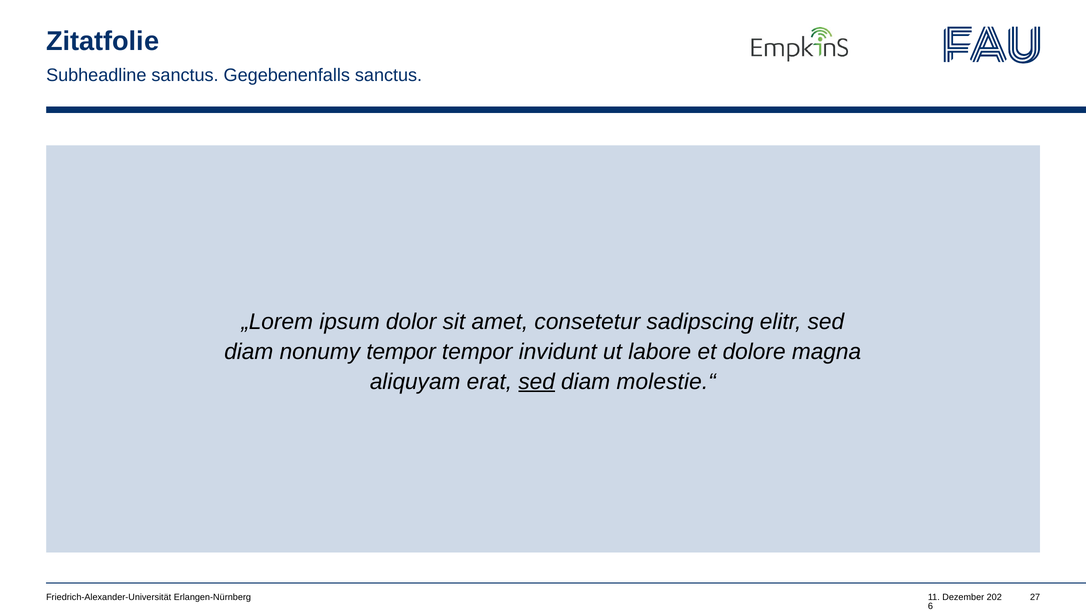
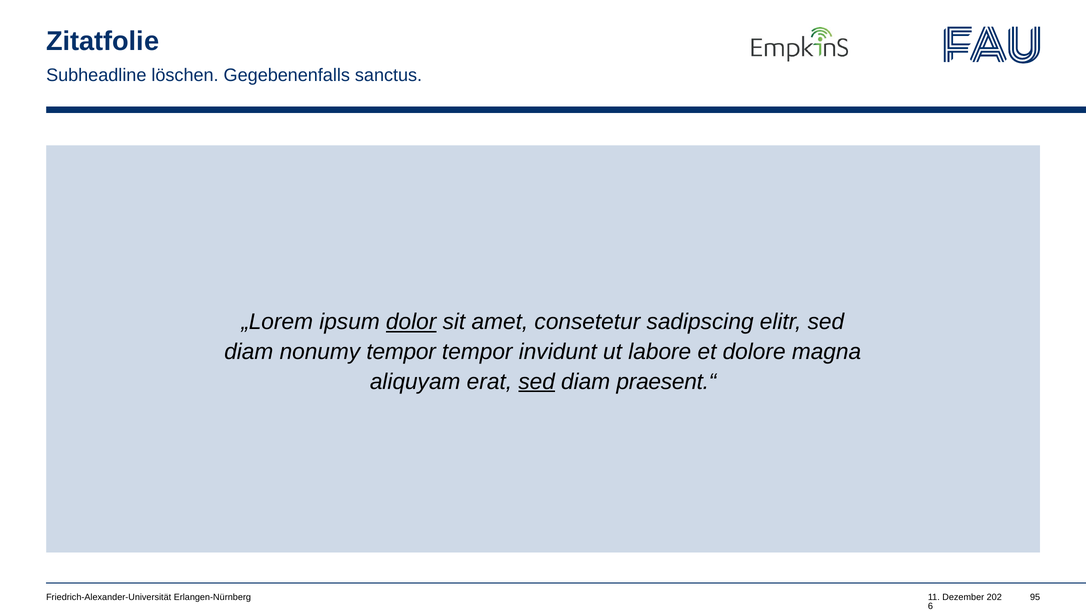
Subheadline sanctus: sanctus -> löschen
dolor underline: none -> present
molestie.“: molestie.“ -> praesent.“
27: 27 -> 95
